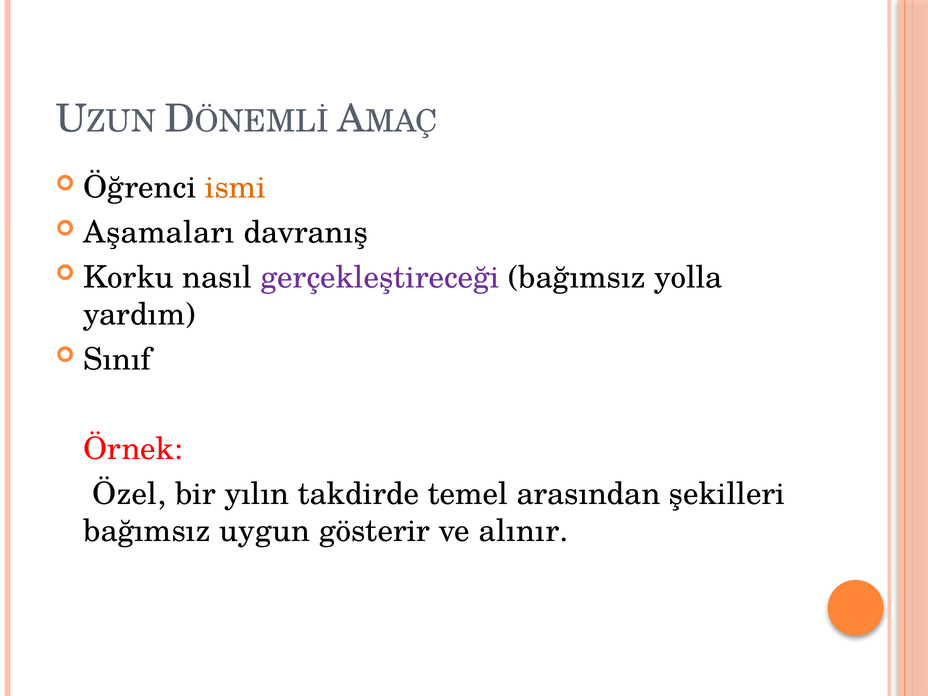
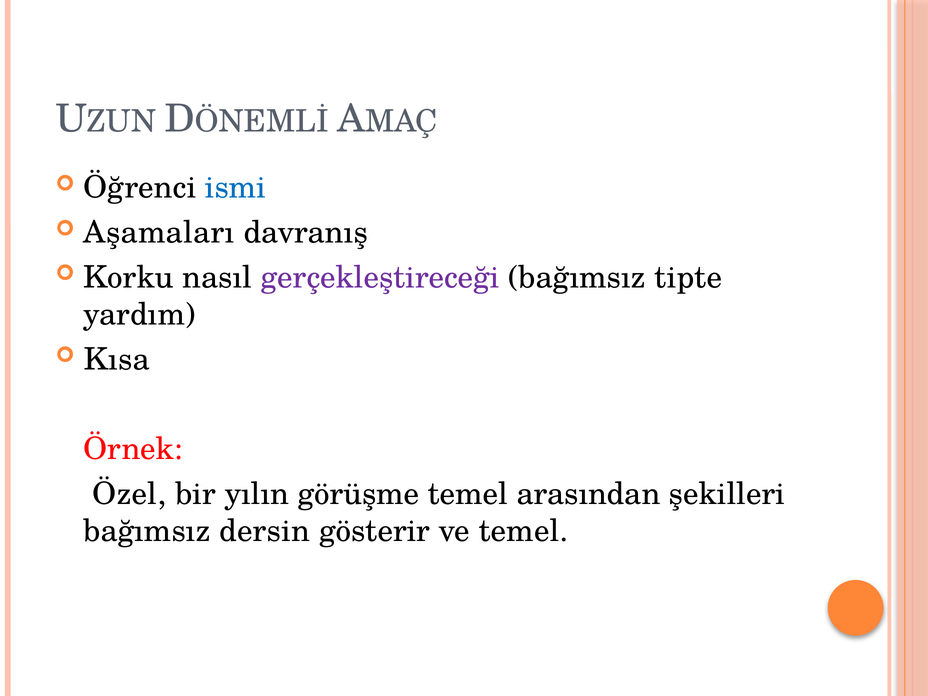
ismi colour: orange -> blue
yolla: yolla -> tipte
Sınıf: Sınıf -> Kısa
takdirde: takdirde -> görüşme
uygun: uygun -> dersin
ve alınır: alınır -> temel
